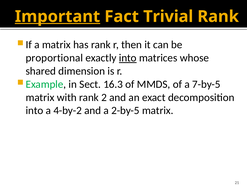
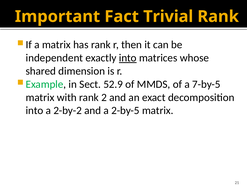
Important underline: present -> none
proportional: proportional -> independent
16.3: 16.3 -> 52.9
4-by-2: 4-by-2 -> 2-by-2
